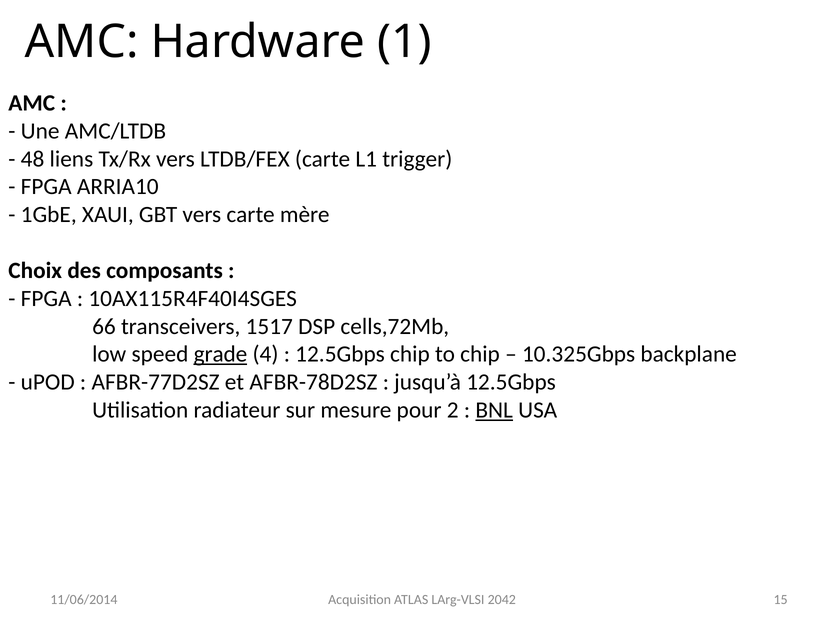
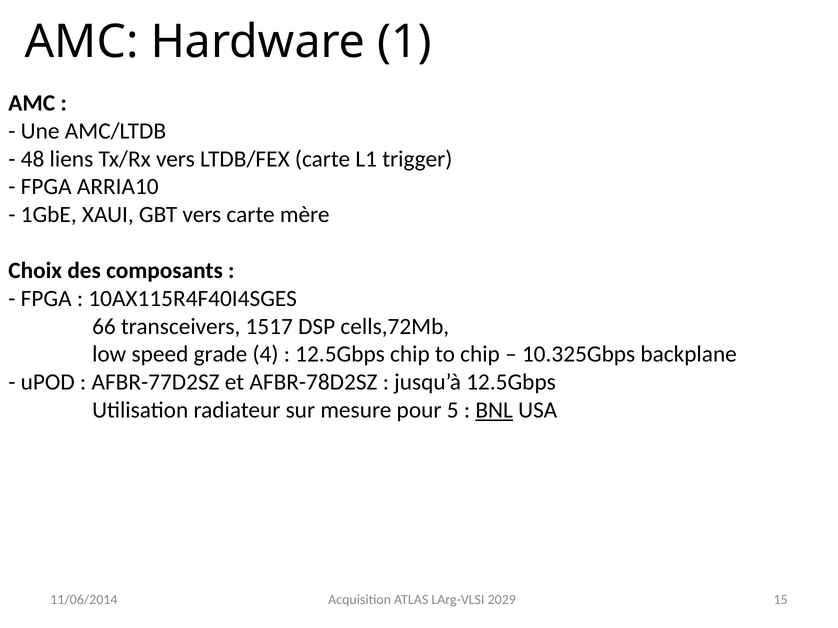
grade underline: present -> none
2: 2 -> 5
2042: 2042 -> 2029
